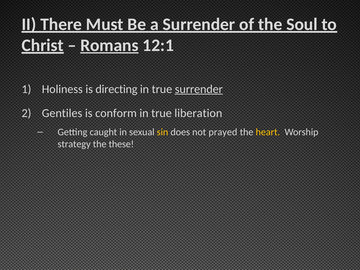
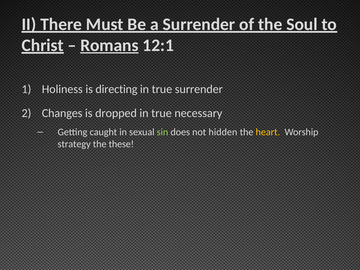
surrender at (199, 89) underline: present -> none
Gentiles: Gentiles -> Changes
conform: conform -> dropped
liberation: liberation -> necessary
sin colour: yellow -> light green
prayed: prayed -> hidden
